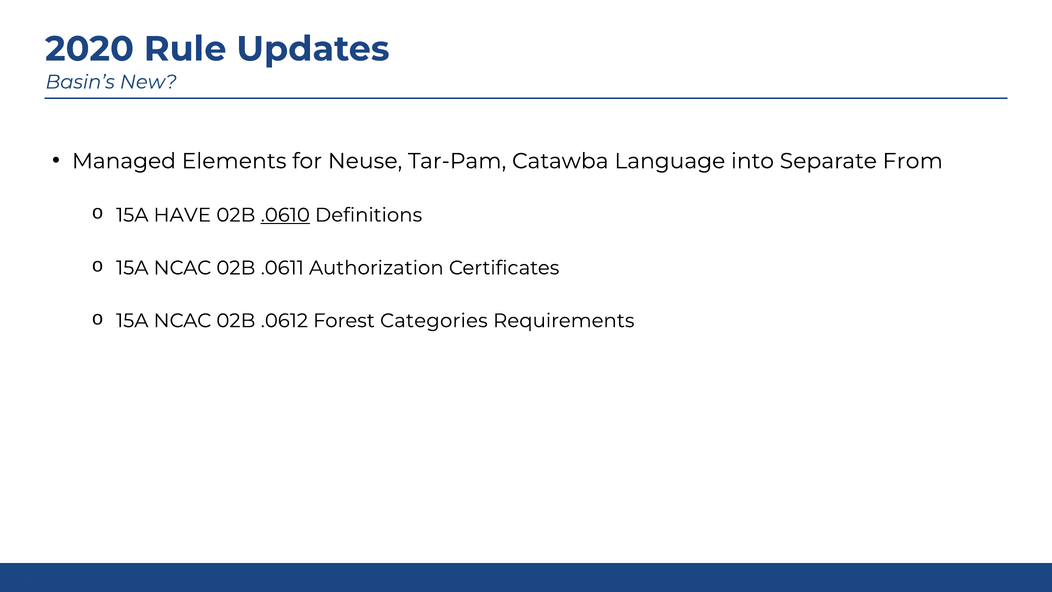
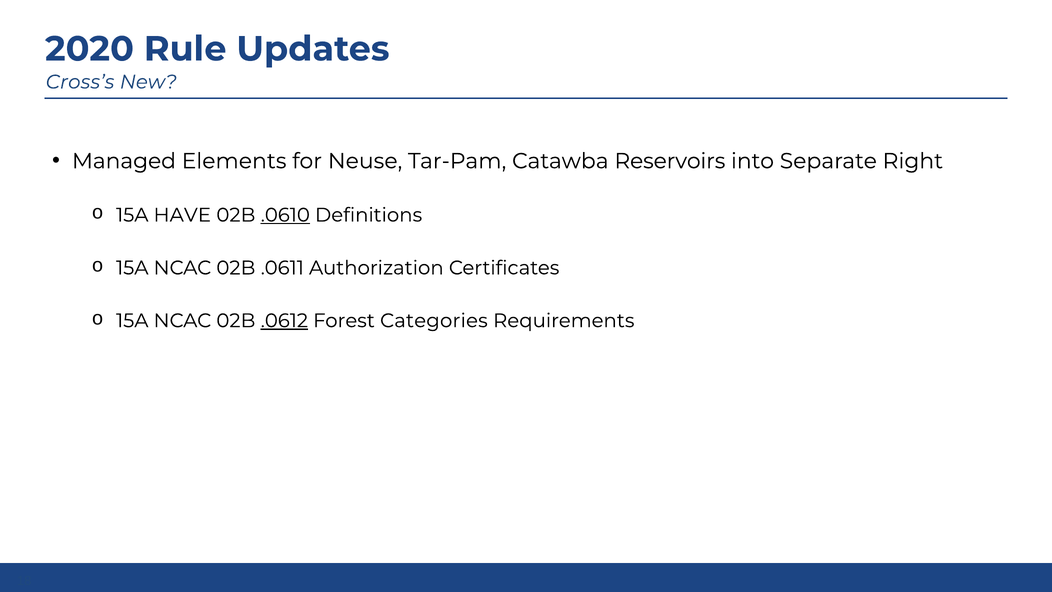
Basin’s: Basin’s -> Cross’s
Language: Language -> Reservoirs
From: From -> Right
.0612 underline: none -> present
